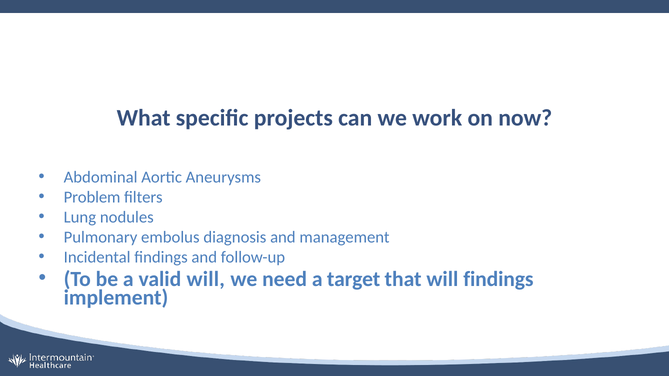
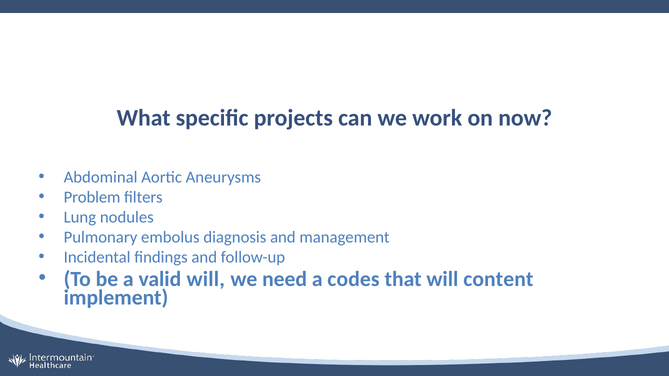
target: target -> codes
will findings: findings -> content
